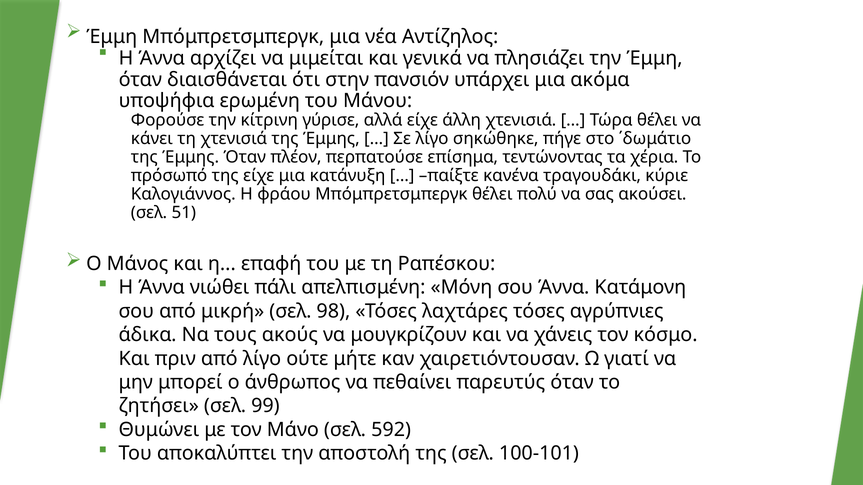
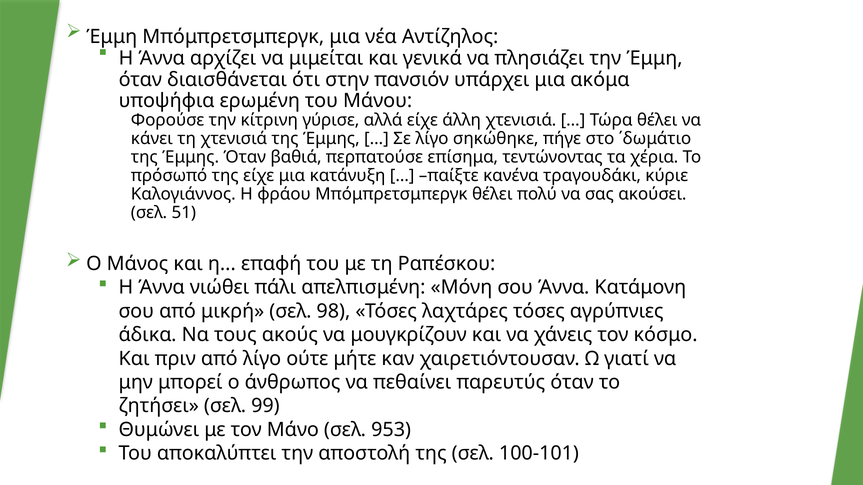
πλέον: πλέον -> βαθιά
592: 592 -> 953
